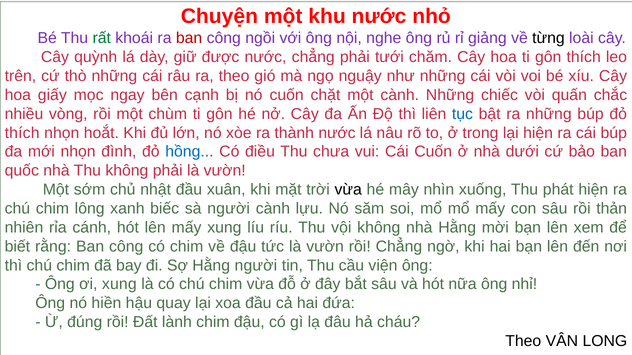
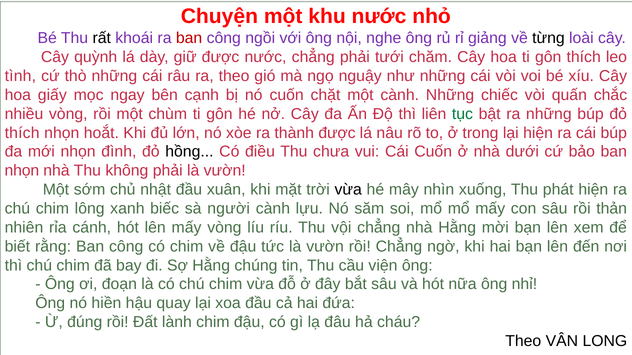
rất colour: green -> black
trên: trên -> tình
tục colour: blue -> green
thành nước: nước -> được
hồng colour: blue -> black
quốc at (22, 171): quốc -> nhọn
mấy xung: xung -> vòng
vội không: không -> chẳng
Hằng người: người -> chúng
ơi xung: xung -> đoạn
